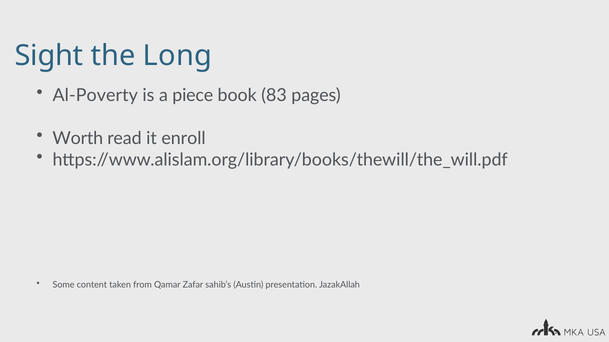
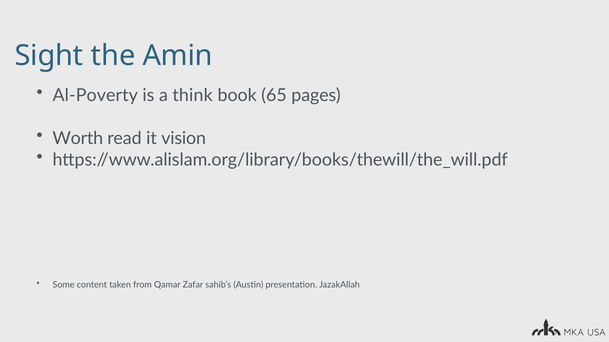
Long: Long -> Amin
piece: piece -> think
83: 83 -> 65
enroll: enroll -> vision
